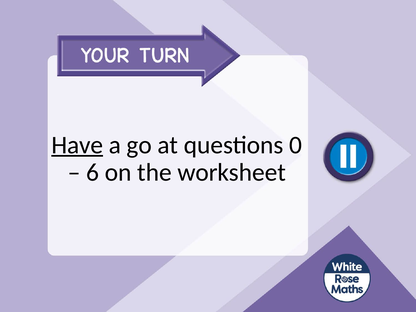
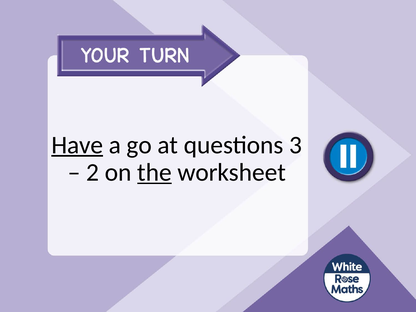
0: 0 -> 3
6: 6 -> 2
the underline: none -> present
